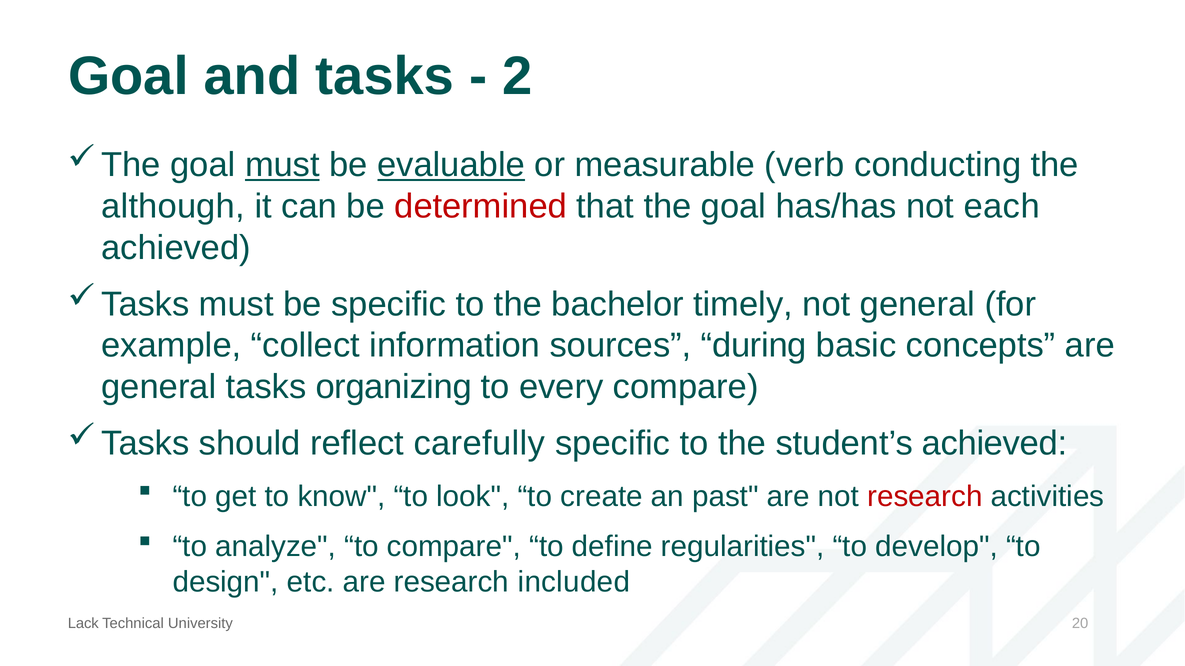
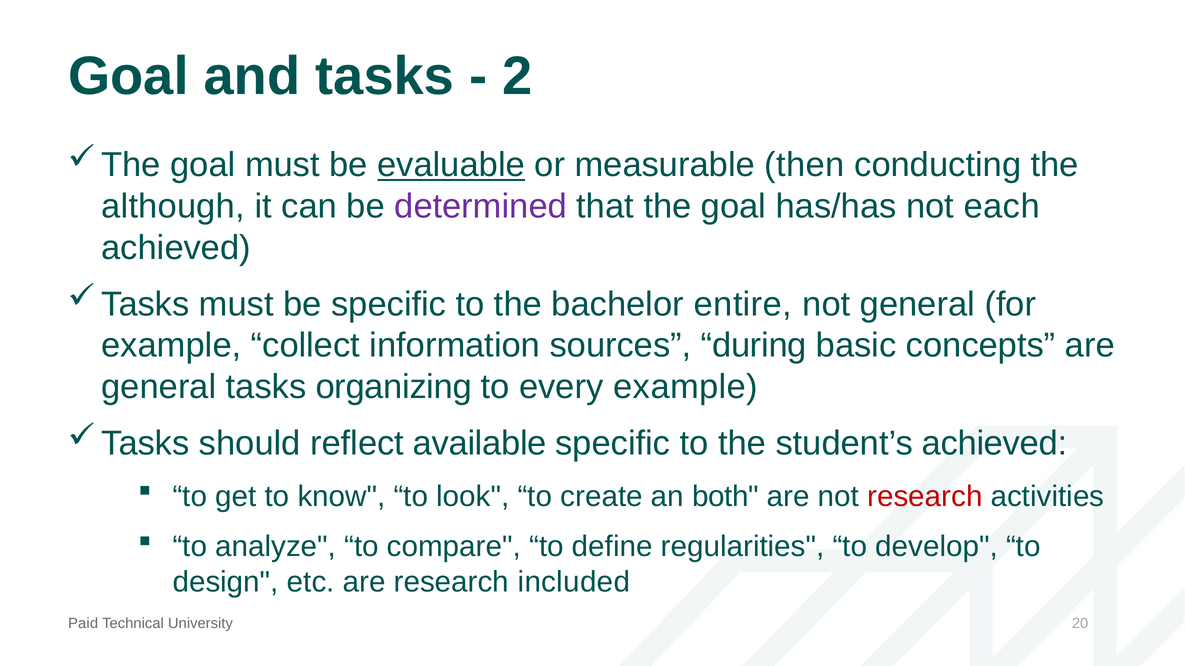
must at (282, 165) underline: present -> none
verb: verb -> then
determined colour: red -> purple
timely: timely -> entire
every compare: compare -> example
carefully: carefully -> available
past: past -> both
Lack: Lack -> Paid
